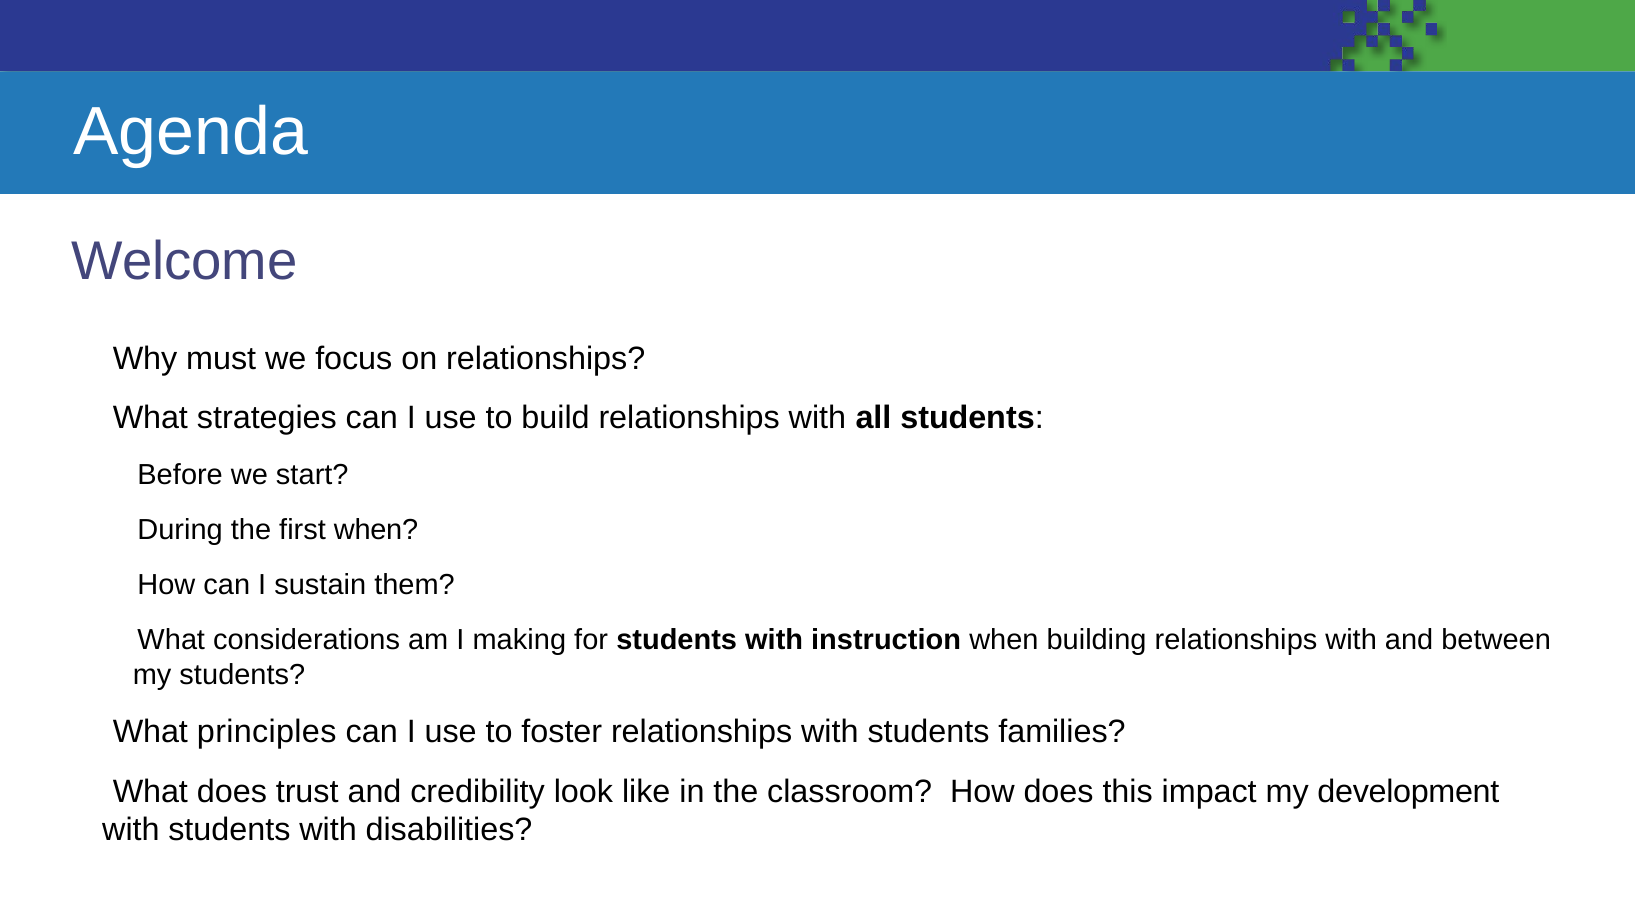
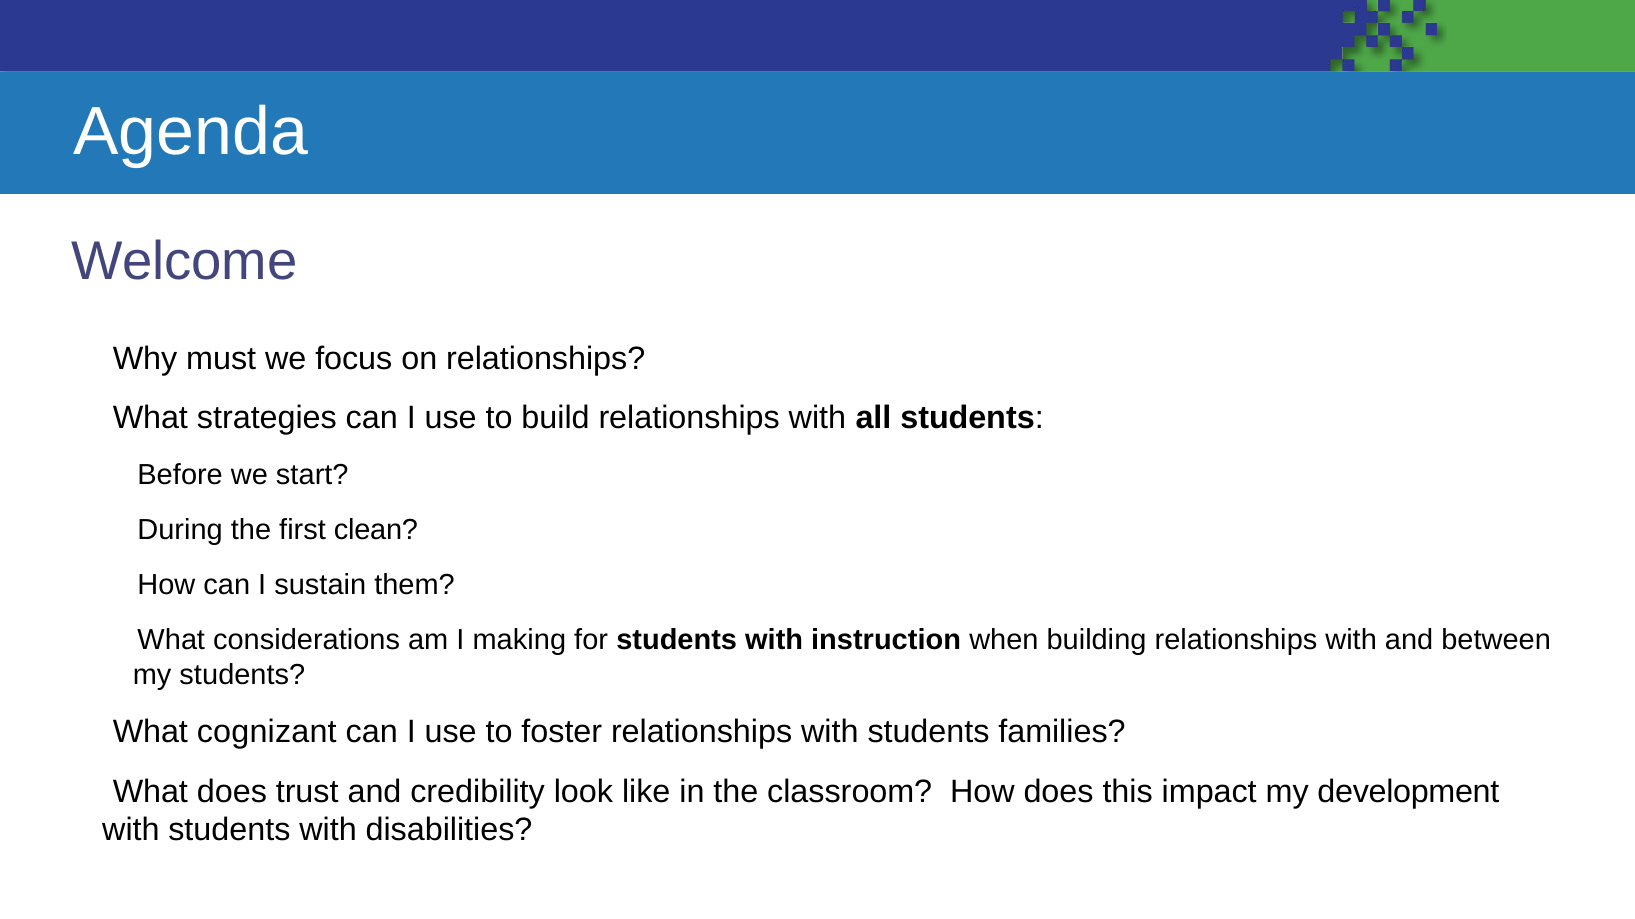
first when: when -> clean
principles: principles -> cognizant
